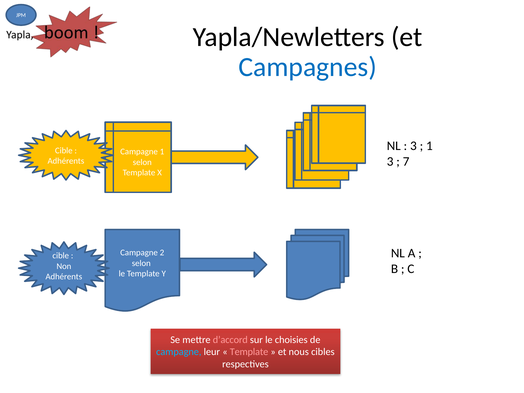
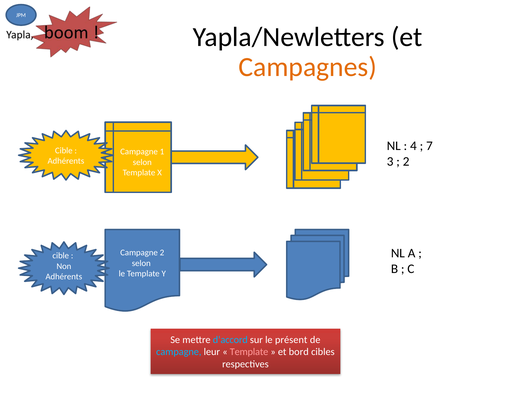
Campagnes colour: blue -> orange
3 at (413, 146): 3 -> 4
1 at (429, 146): 1 -> 7
7 at (406, 161): 7 -> 2
d’accord colour: pink -> light blue
choisies: choisies -> présent
nous: nous -> bord
